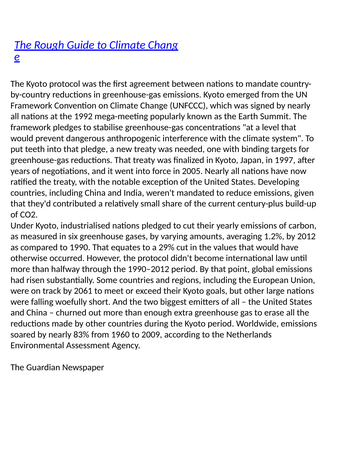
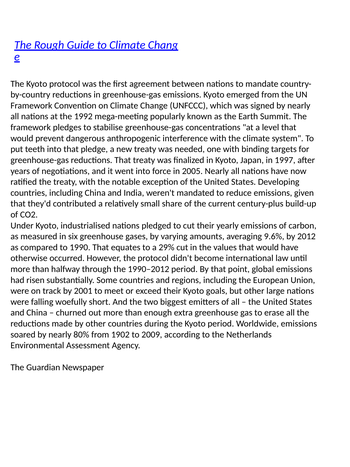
1.2%: 1.2% -> 9.6%
2061: 2061 -> 2001
83%: 83% -> 80%
1960: 1960 -> 1902
